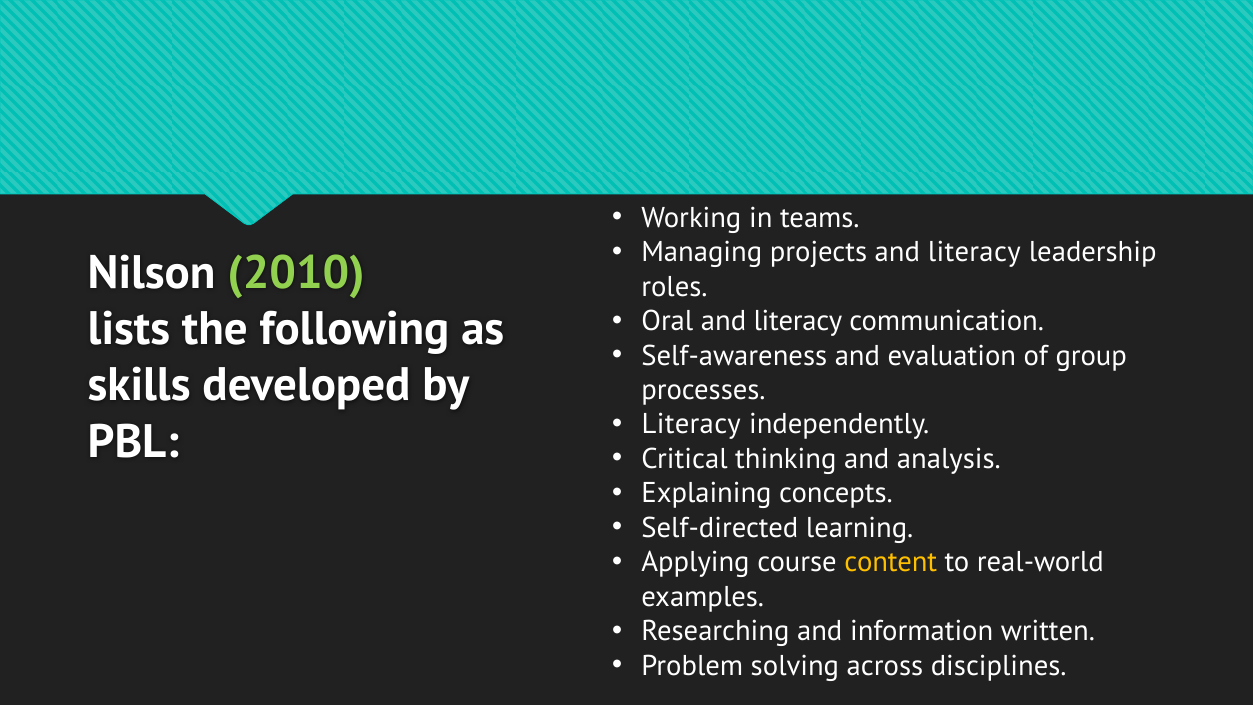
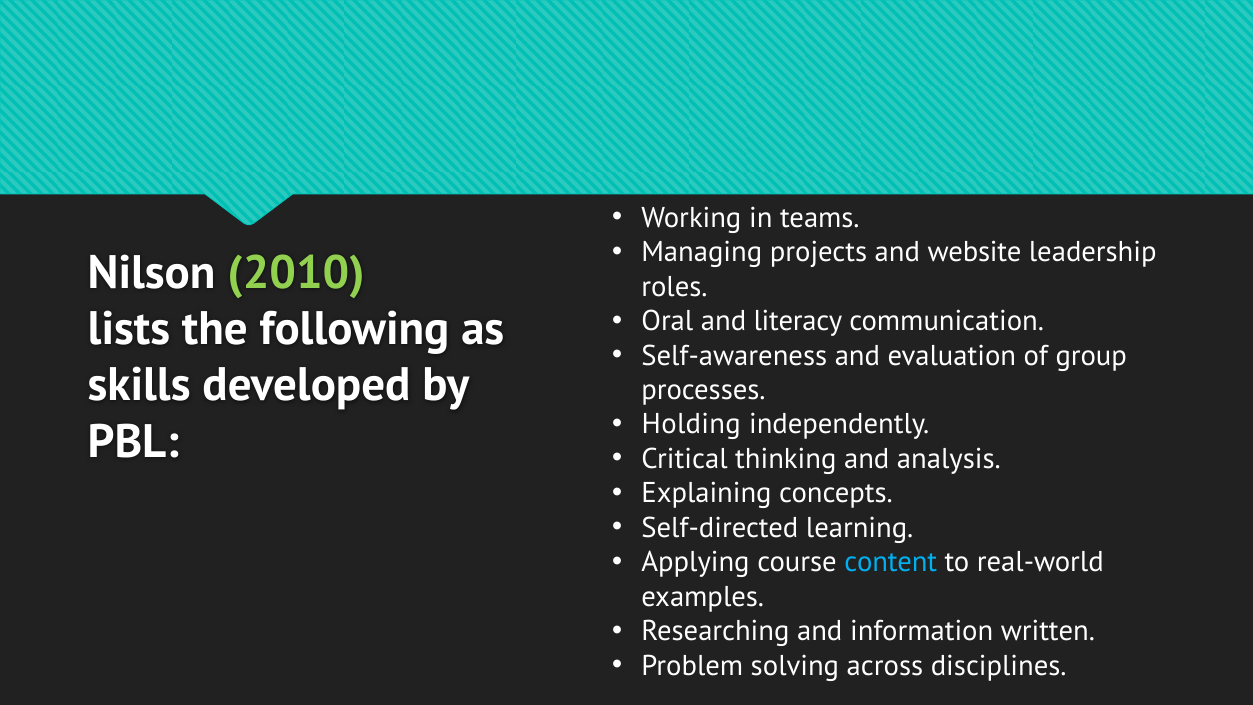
projects and literacy: literacy -> website
Literacy at (691, 424): Literacy -> Holding
content colour: yellow -> light blue
